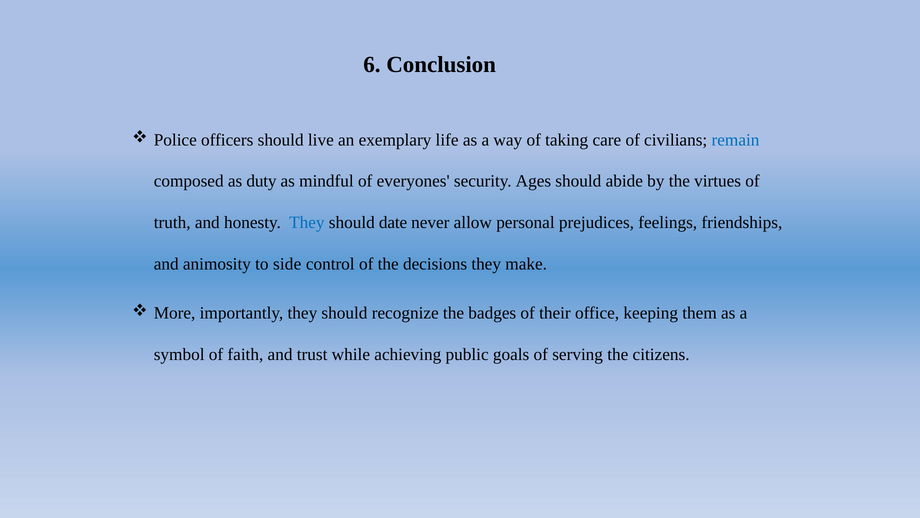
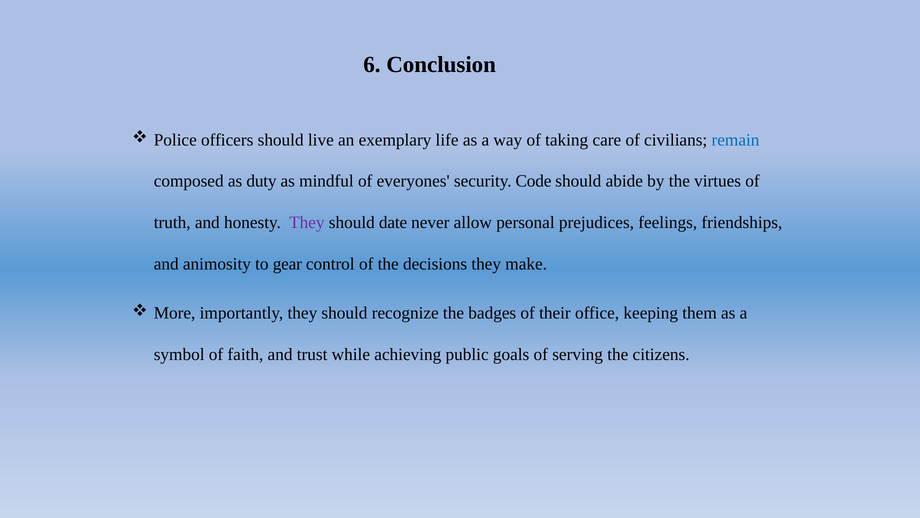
Ages: Ages -> Code
They at (307, 222) colour: blue -> purple
side: side -> gear
